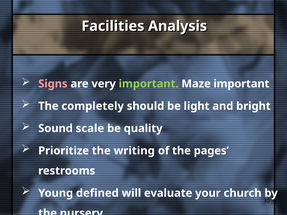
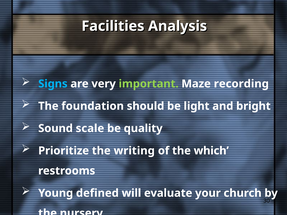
Signs colour: pink -> light blue
Maze important: important -> recording
completely: completely -> foundation
pages: pages -> which
